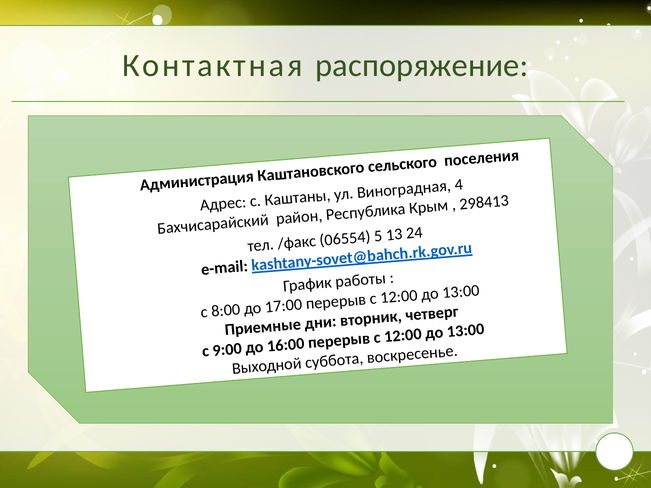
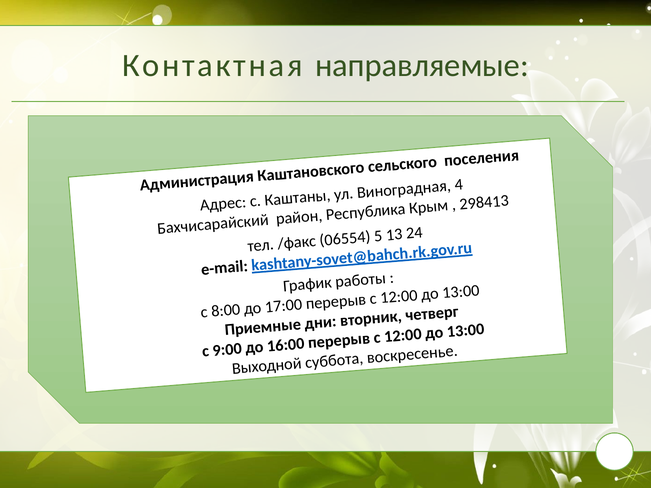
распоряжение: распоряжение -> направляемые
